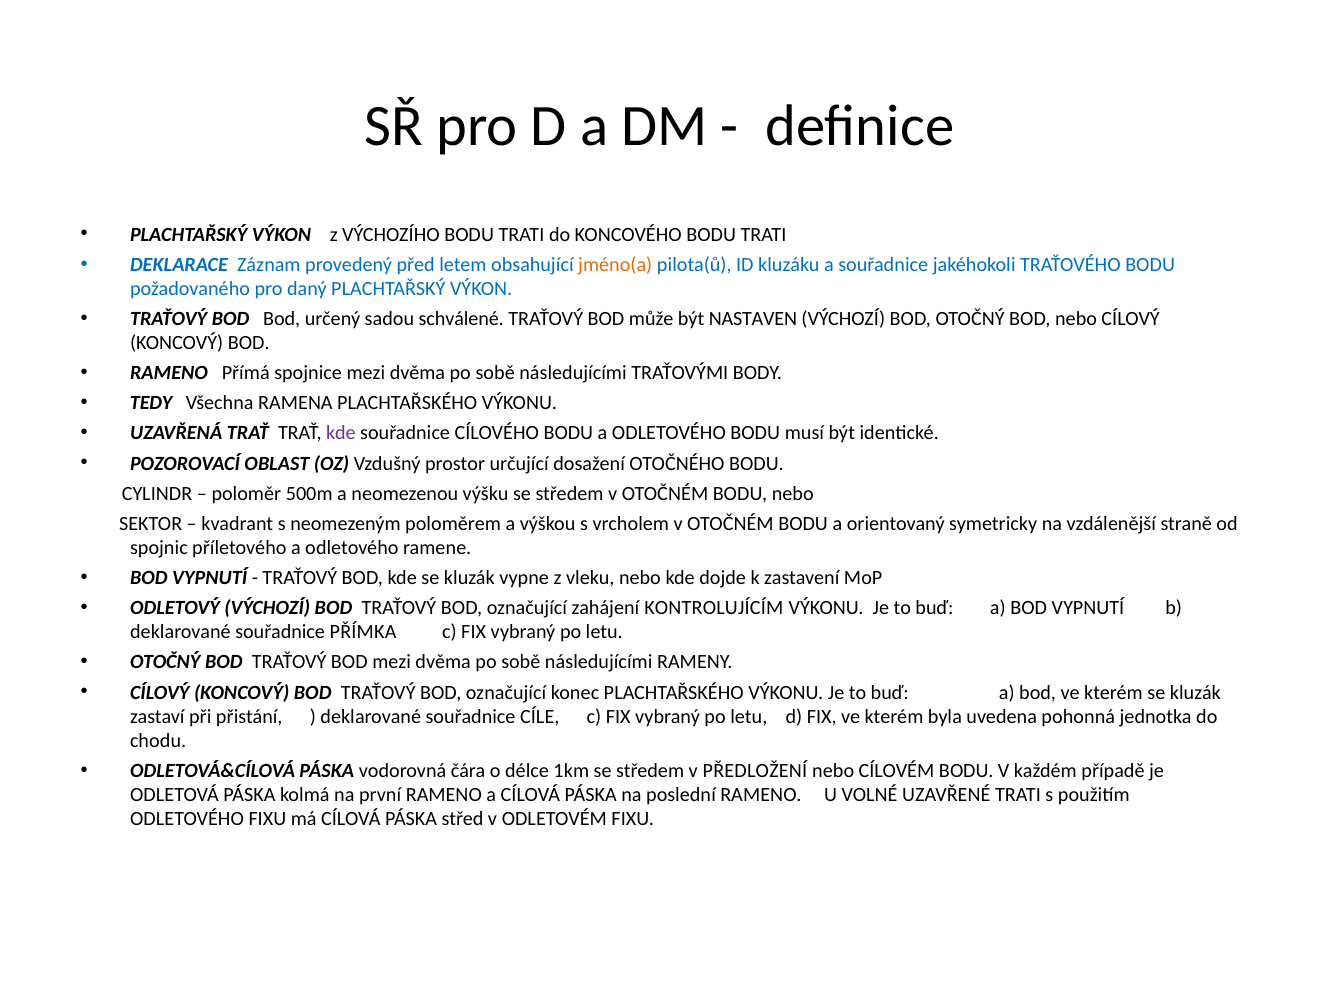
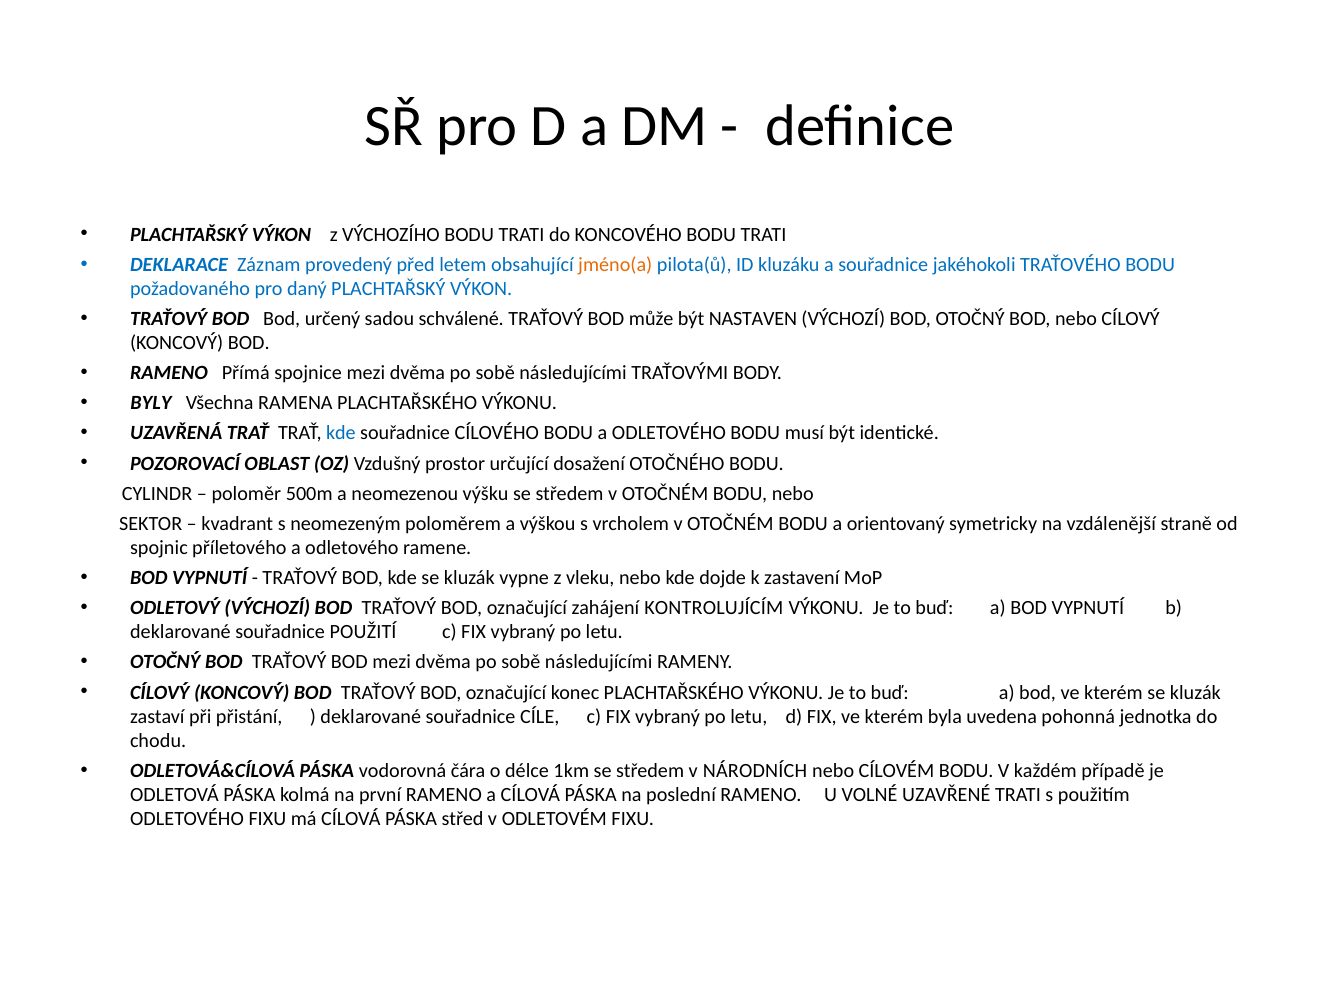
TEDY: TEDY -> BYLY
kde at (341, 433) colour: purple -> blue
PŘÍMKA: PŘÍMKA -> POUŽITÍ
PŘEDLOŽENÍ: PŘEDLOŽENÍ -> NÁRODNÍCH
